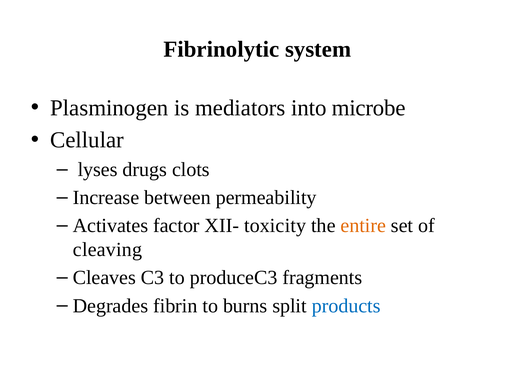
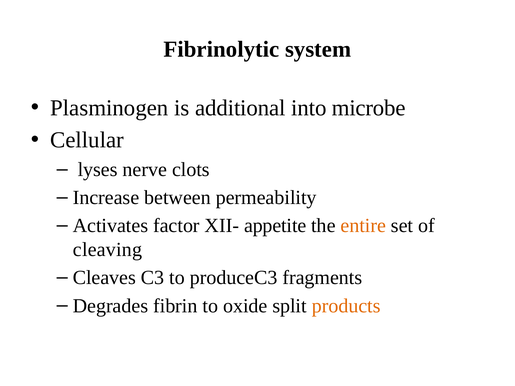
mediators: mediators -> additional
drugs: drugs -> nerve
toxicity: toxicity -> appetite
burns: burns -> oxide
products colour: blue -> orange
